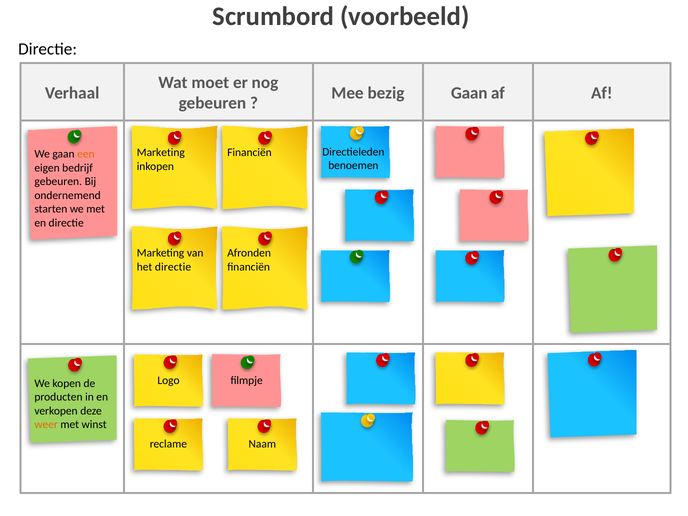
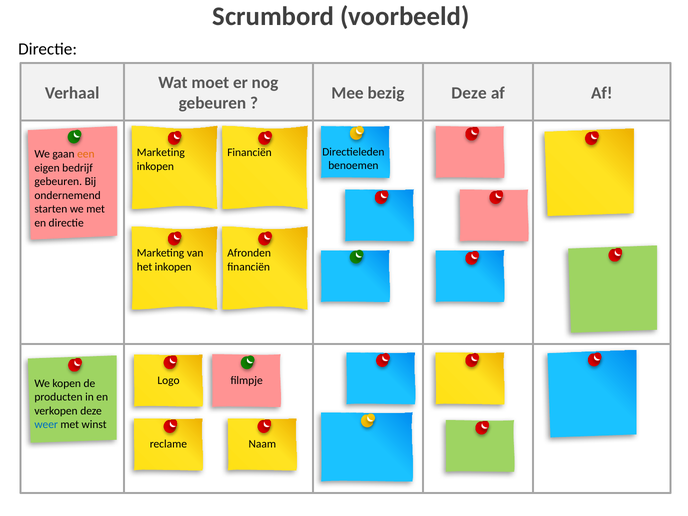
Gaan at (469, 93): Gaan -> Deze
het directie: directie -> inkopen
weer colour: orange -> blue
